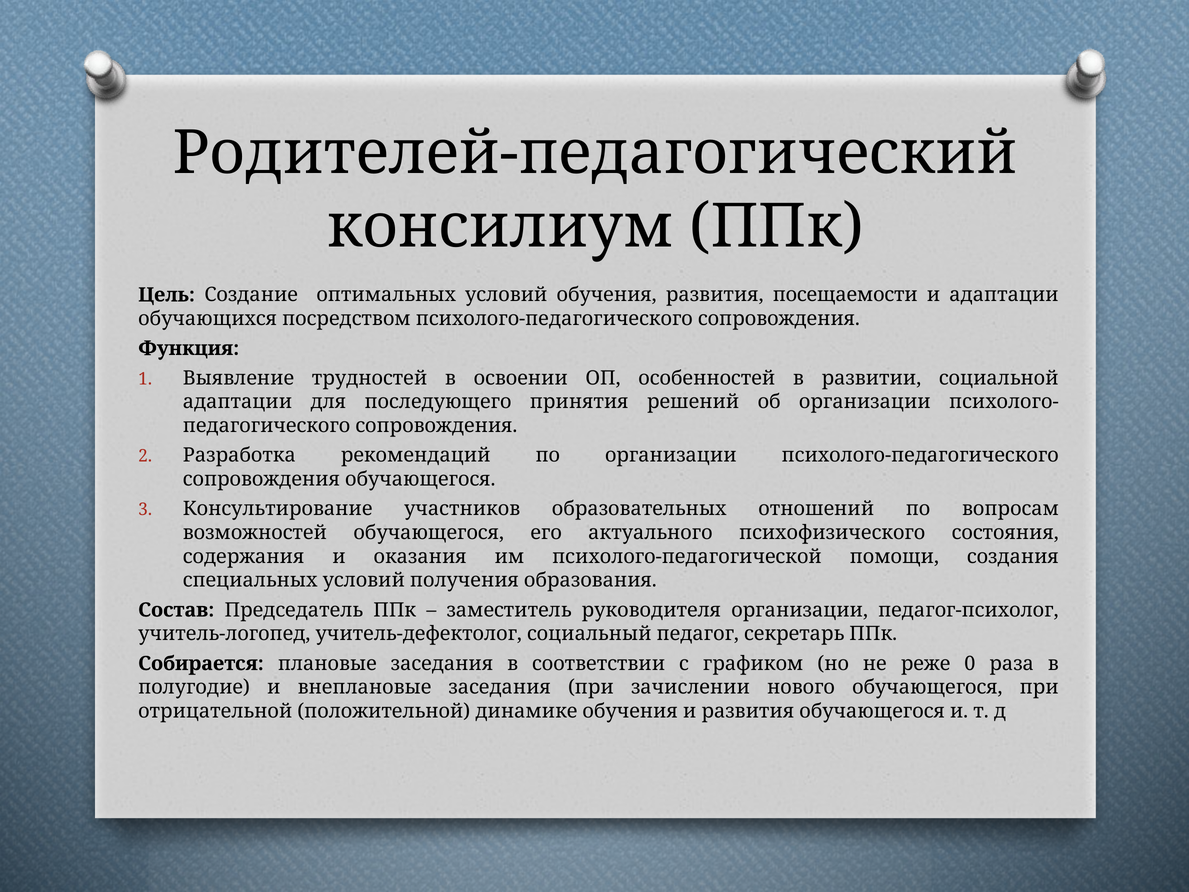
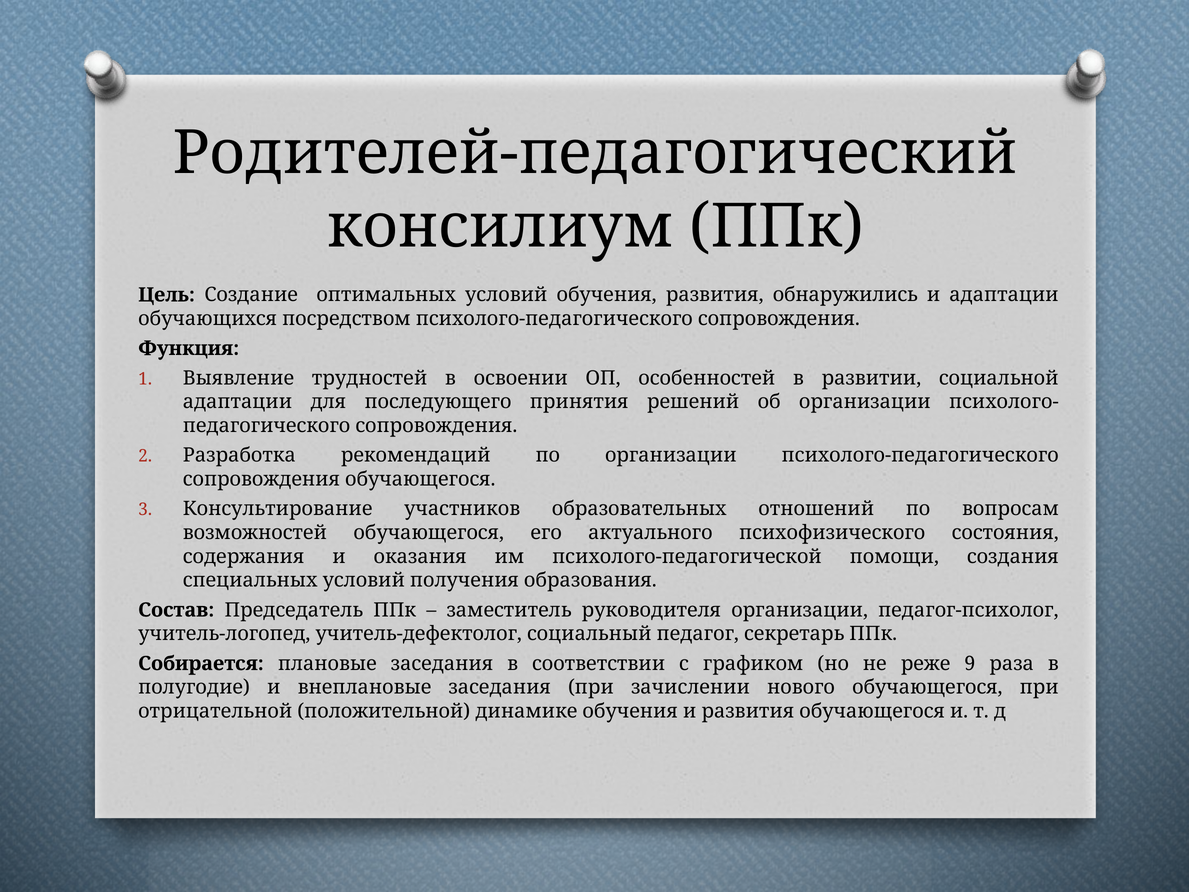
посещаемости: посещаемости -> обнаружились
0: 0 -> 9
